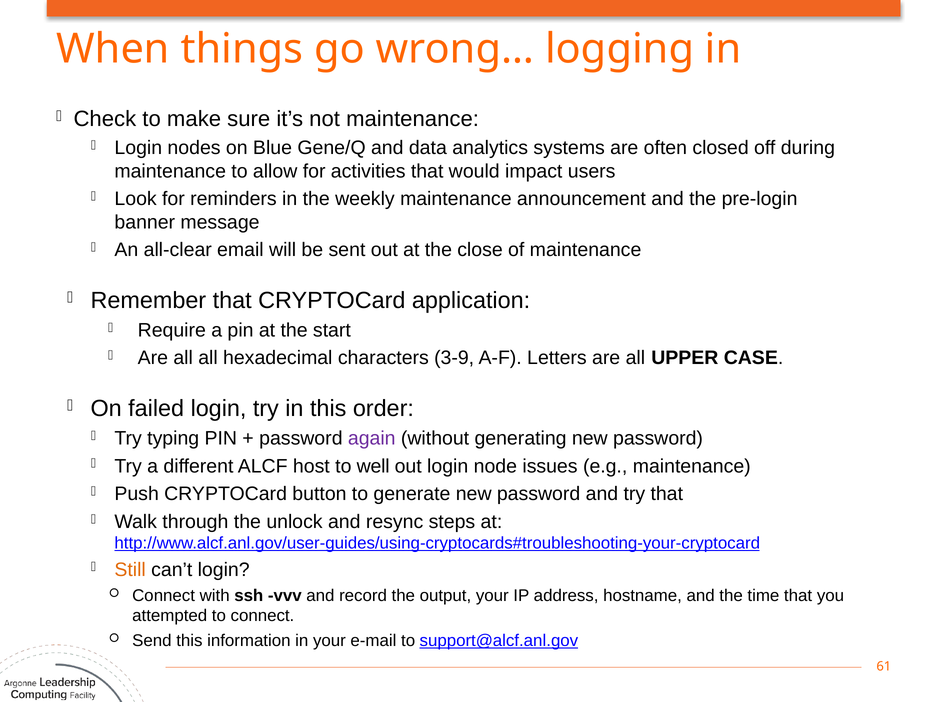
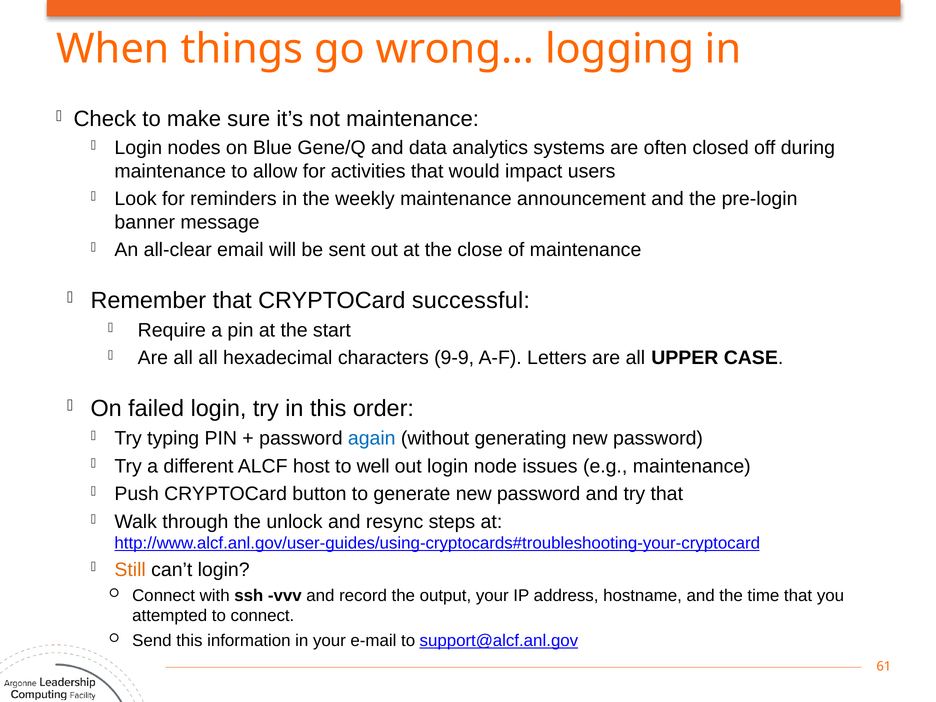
application: application -> successful
3-9: 3-9 -> 9-9
again colour: purple -> blue
